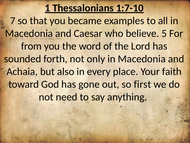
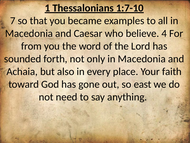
5: 5 -> 4
first: first -> east
